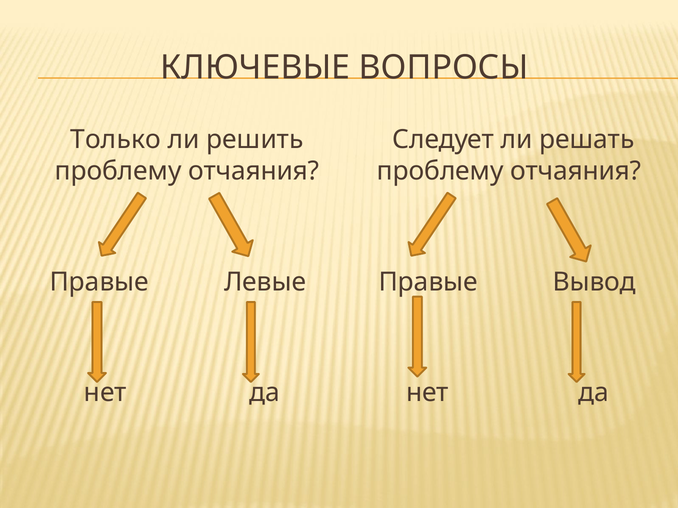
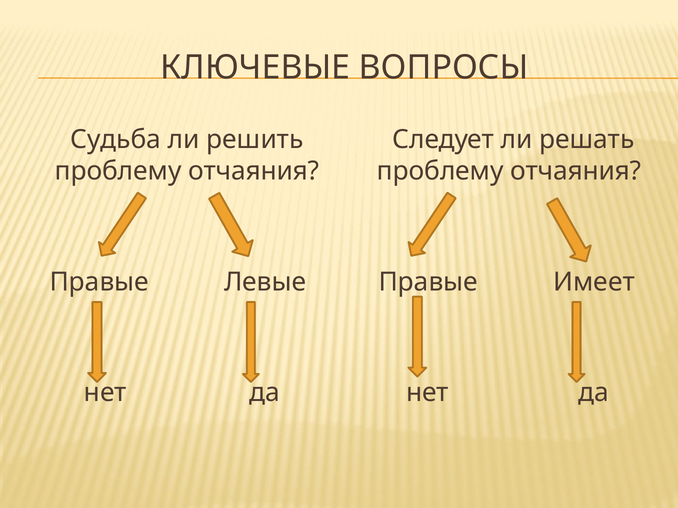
Только: Только -> Судьба
Вывод: Вывод -> Имеет
